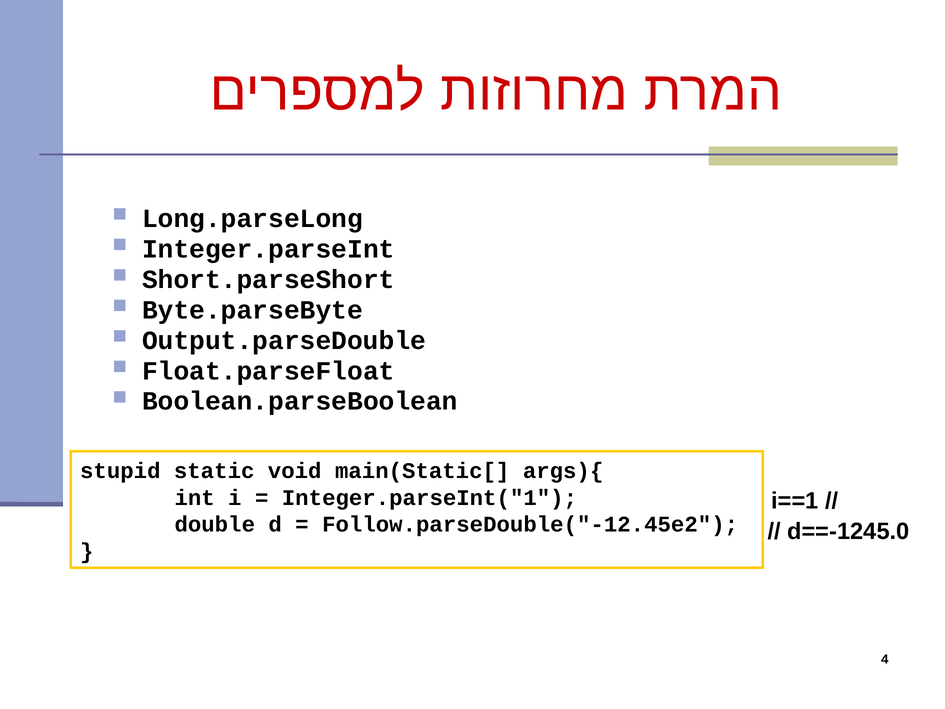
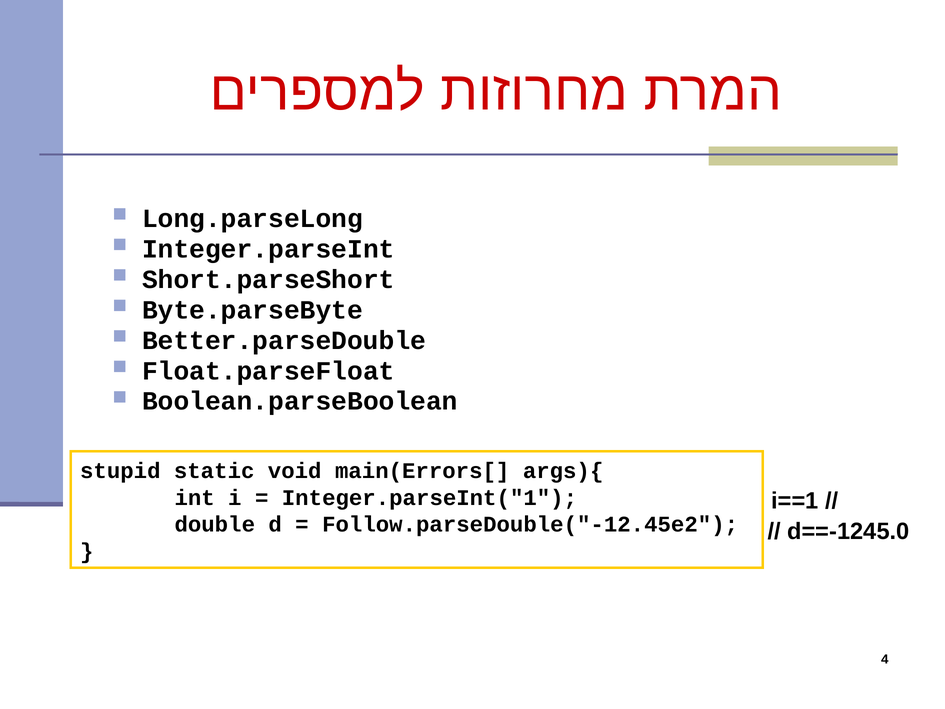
Output.parseDouble: Output.parseDouble -> Better.parseDouble
main(Static[: main(Static[ -> main(Errors[
